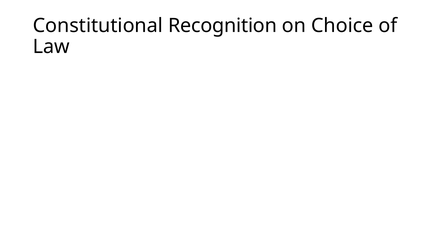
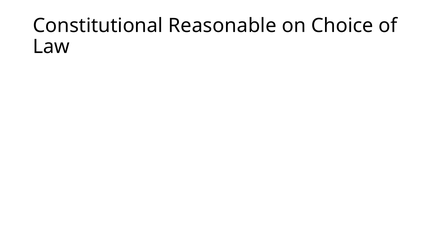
Recognition: Recognition -> Reasonable
